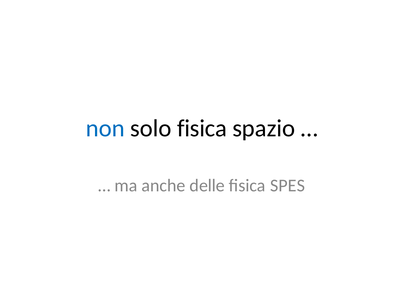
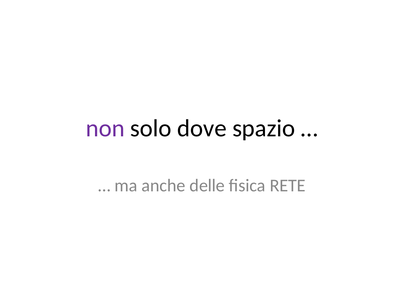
non colour: blue -> purple
solo fisica: fisica -> dove
SPES: SPES -> RETE
